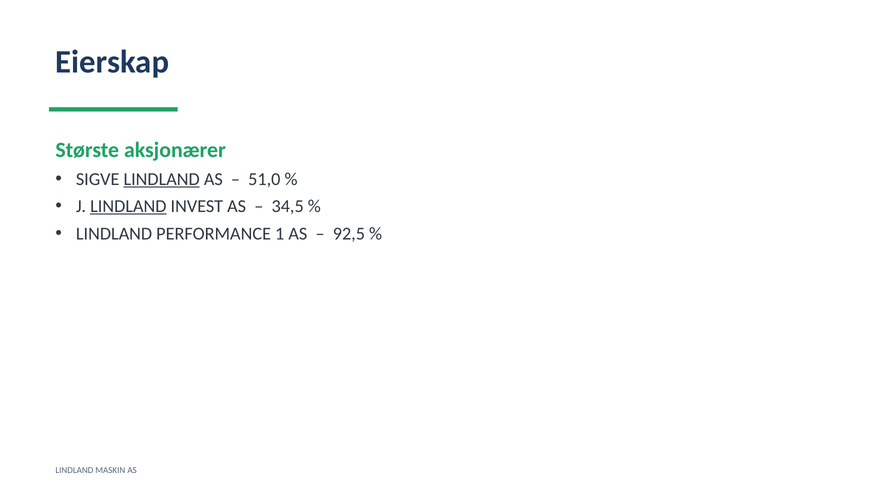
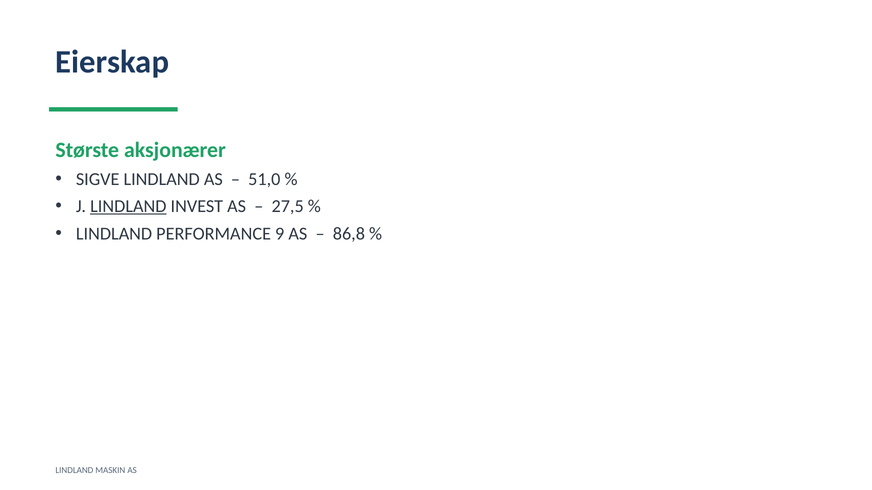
LINDLAND at (162, 179) underline: present -> none
34,5: 34,5 -> 27,5
1: 1 -> 9
92,5: 92,5 -> 86,8
